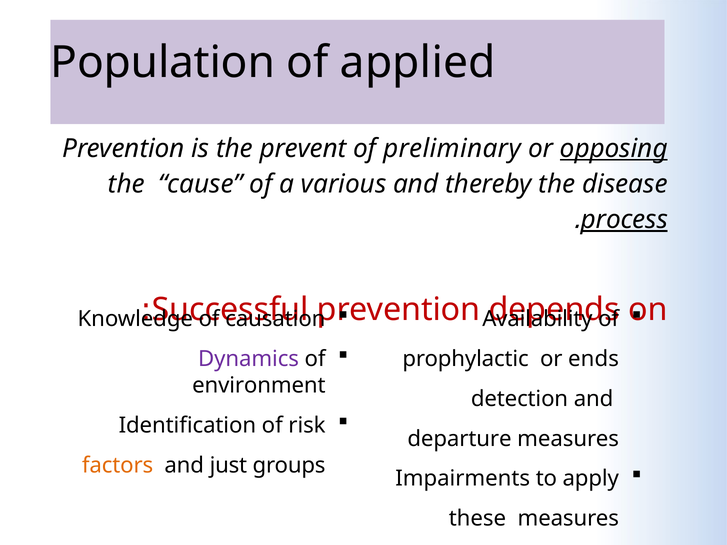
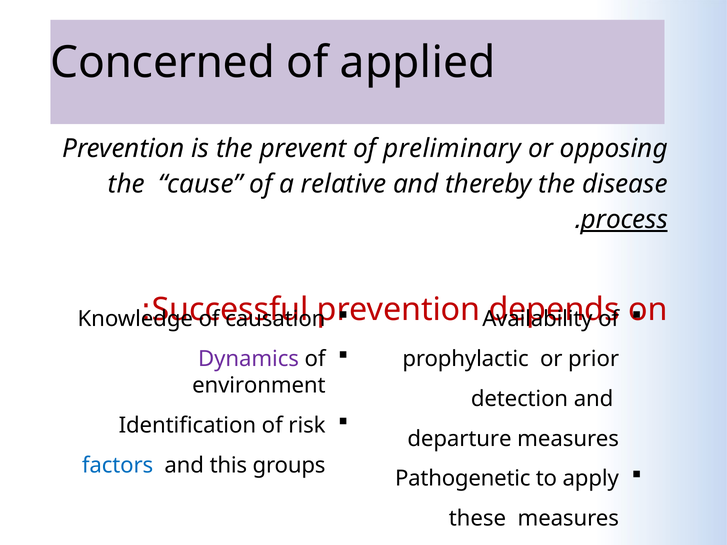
Population: Population -> Concerned
opposing underline: present -> none
various: various -> relative
ends: ends -> prior
factors colour: orange -> blue
just: just -> this
Impairments: Impairments -> Pathogenetic
